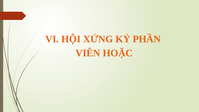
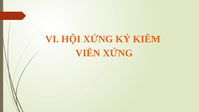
PHẦN: PHẦN -> KIÊM
VIÊN HOẶC: HOẶC -> XỨNG
